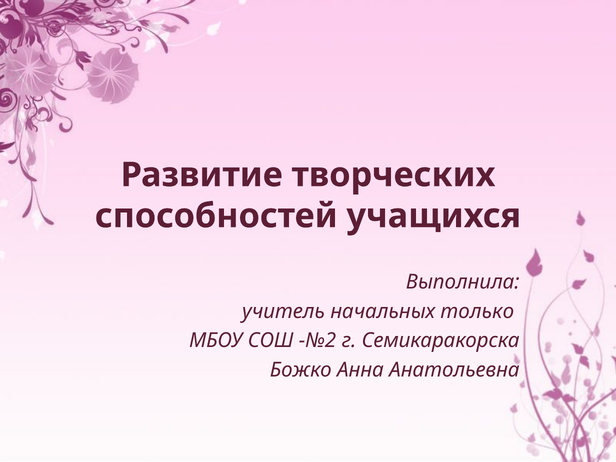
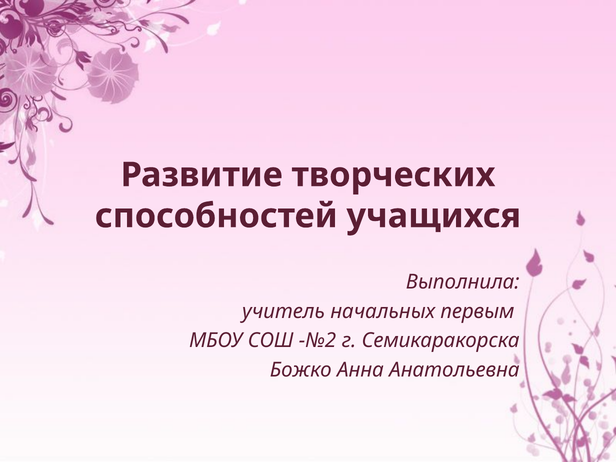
только: только -> первым
